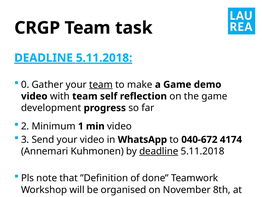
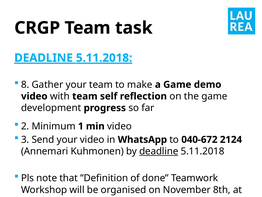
0: 0 -> 8
team at (101, 84) underline: present -> none
4174: 4174 -> 2124
